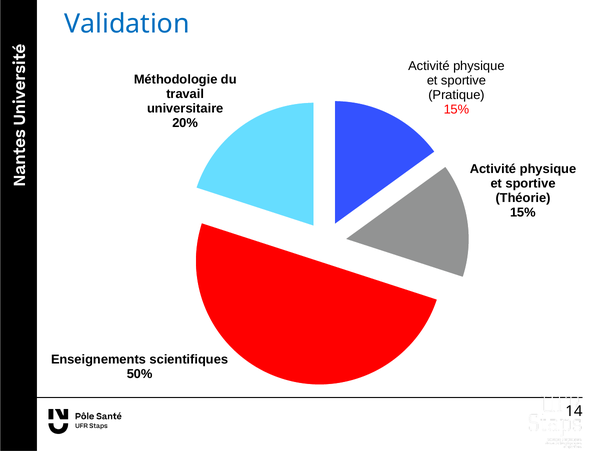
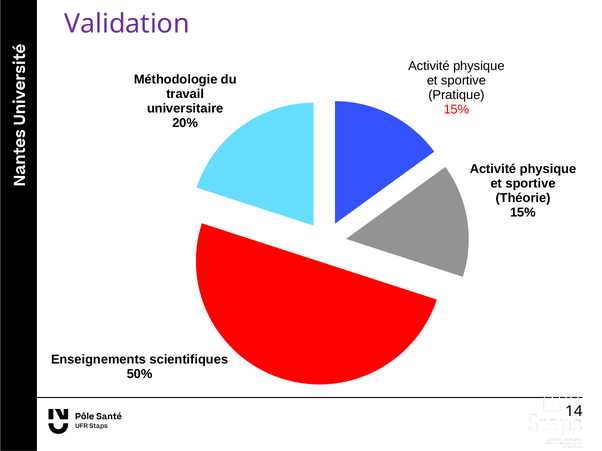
Validation colour: blue -> purple
